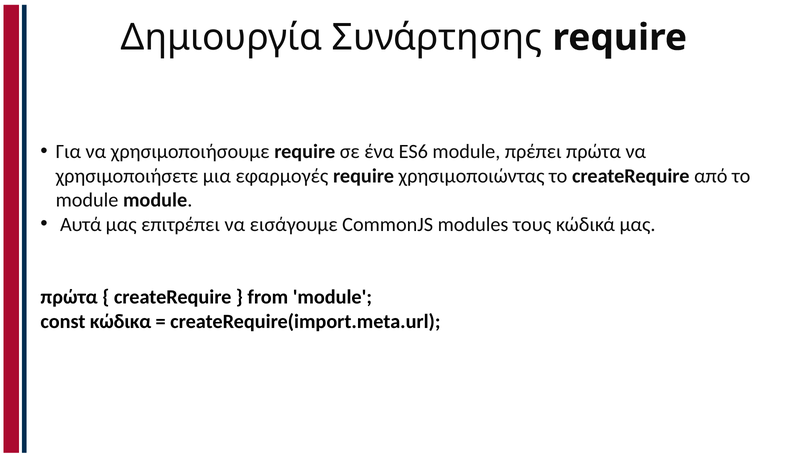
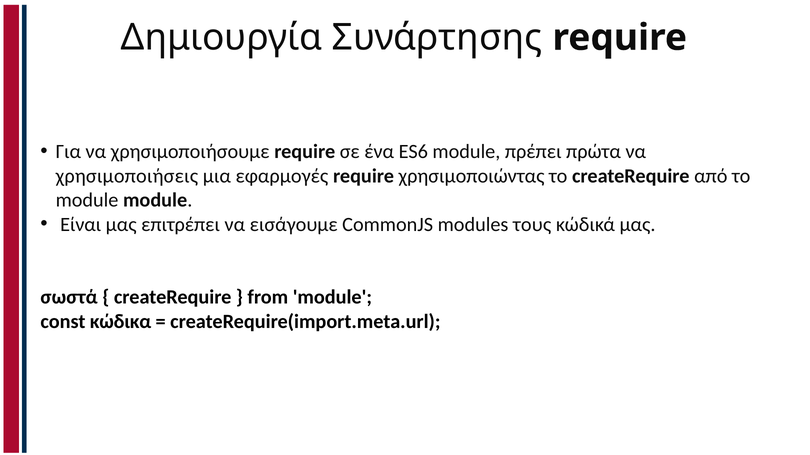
χρησιμοποιήσετε: χρησιμοποιήσετε -> χρησιμοποιήσεις
Αυτά: Αυτά -> Είναι
πρώτα at (69, 298): πρώτα -> σωστά
